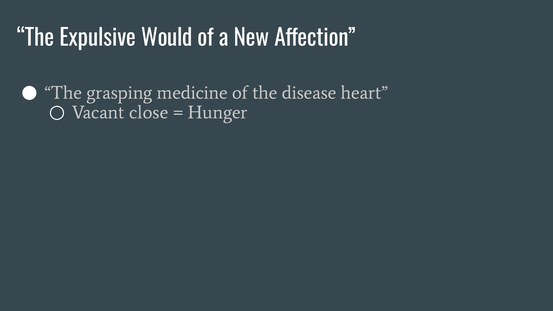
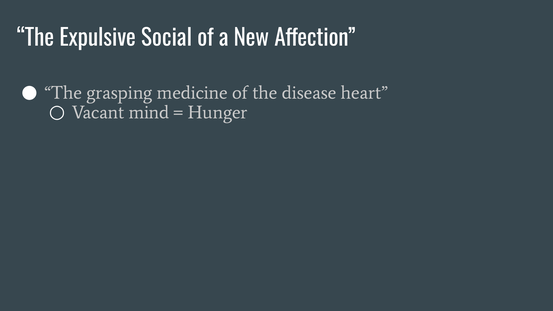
Would: Would -> Social
close: close -> mind
